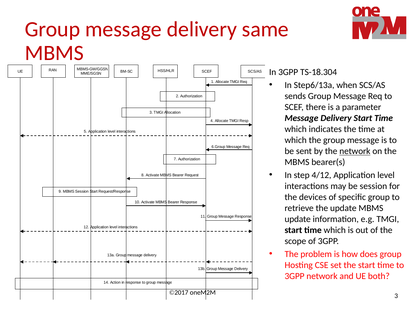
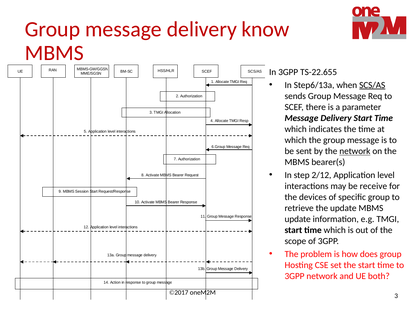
same: same -> know
TS-18.304: TS-18.304 -> TS-22.655
SCS/AS at (372, 85) underline: none -> present
4/12: 4/12 -> 2/12
be session: session -> receive
